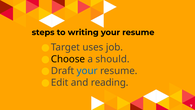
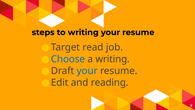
uses: uses -> read
Choose colour: black -> blue
a should: should -> writing
